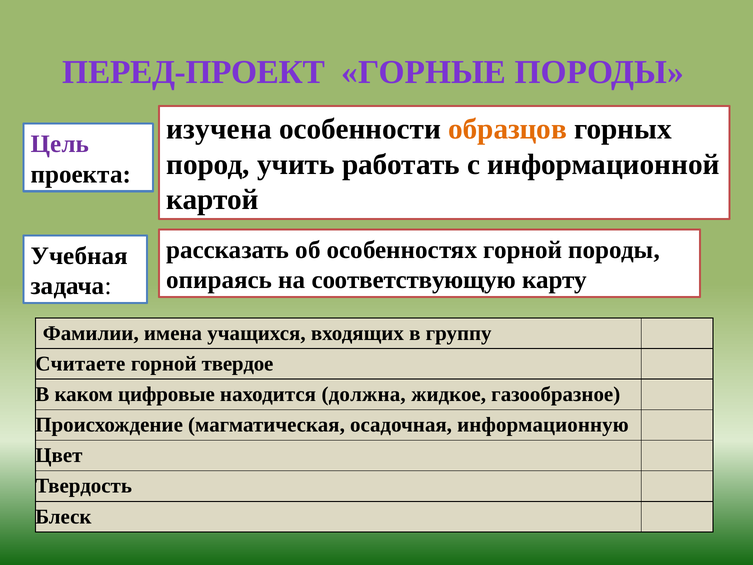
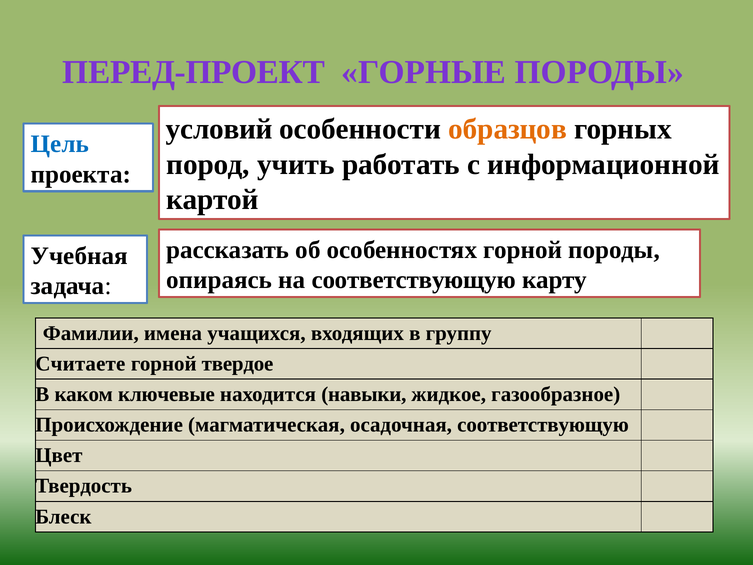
изучена: изучена -> условий
Цель colour: purple -> blue
цифровые: цифровые -> ключевые
должна: должна -> навыки
осадочная информационную: информационную -> соответствующую
